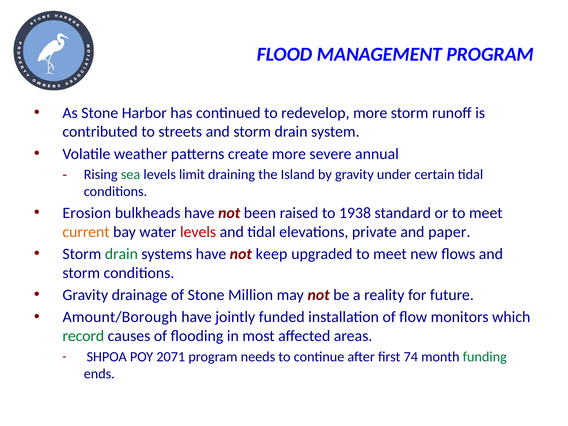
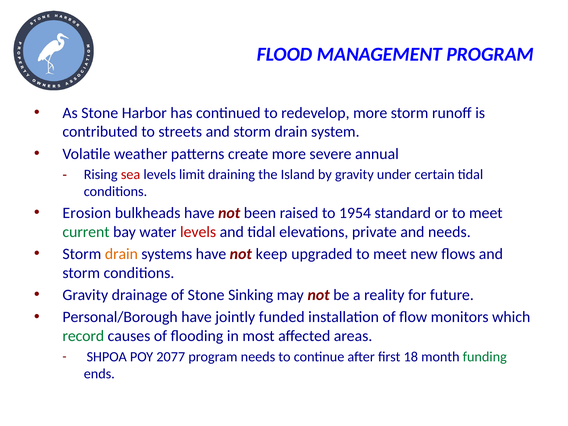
sea colour: green -> red
1938: 1938 -> 1954
current colour: orange -> green
and paper: paper -> needs
drain at (121, 254) colour: green -> orange
Million: Million -> Sinking
Amount/Borough: Amount/Borough -> Personal/Borough
2071: 2071 -> 2077
74: 74 -> 18
